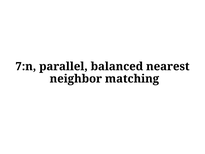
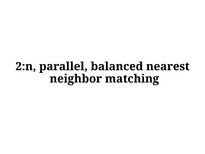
7:n: 7:n -> 2:n
